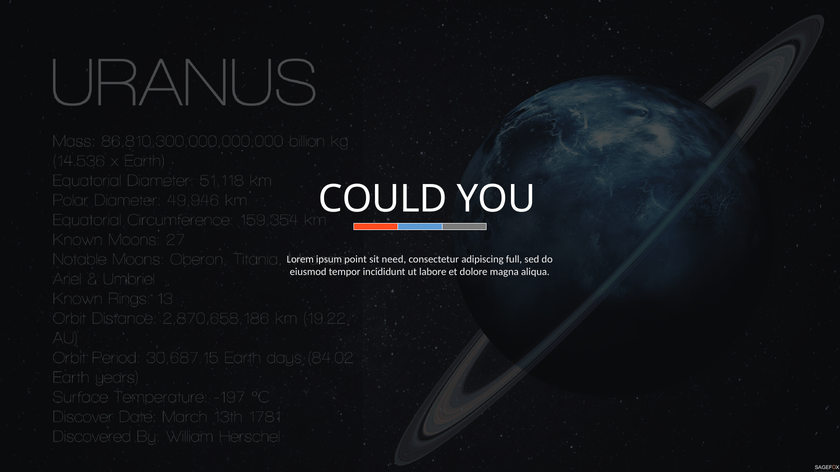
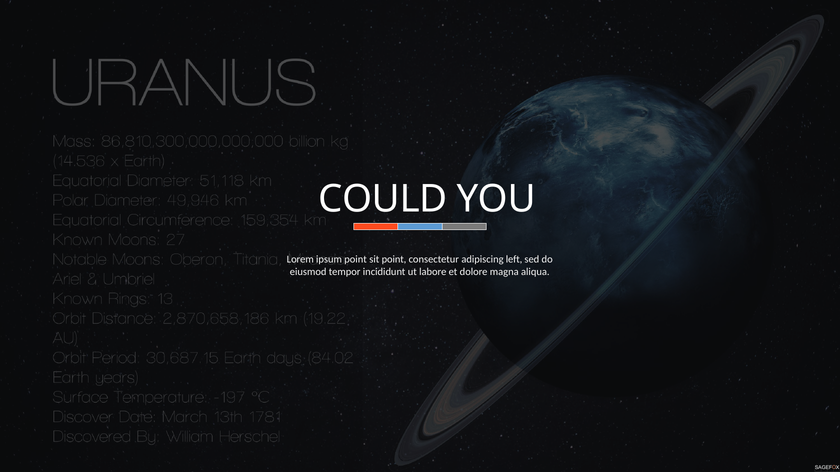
sit need: need -> point
full: full -> left
